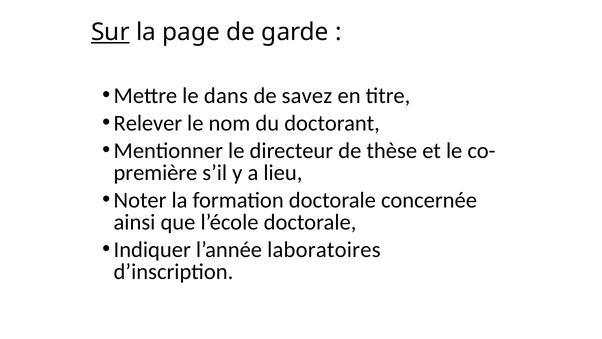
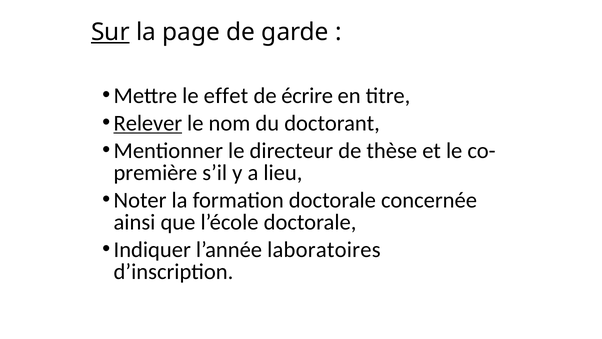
dans: dans -> effet
savez: savez -> écrire
Relever underline: none -> present
